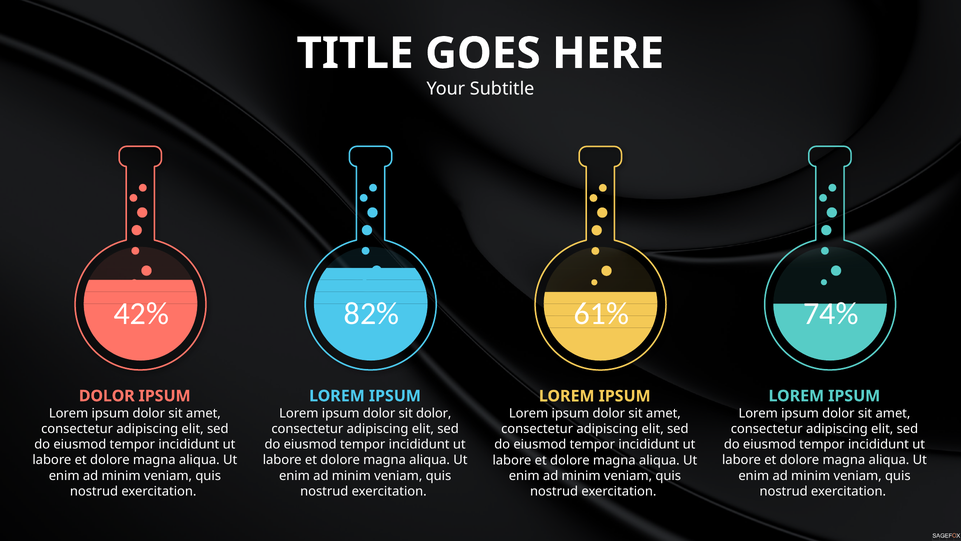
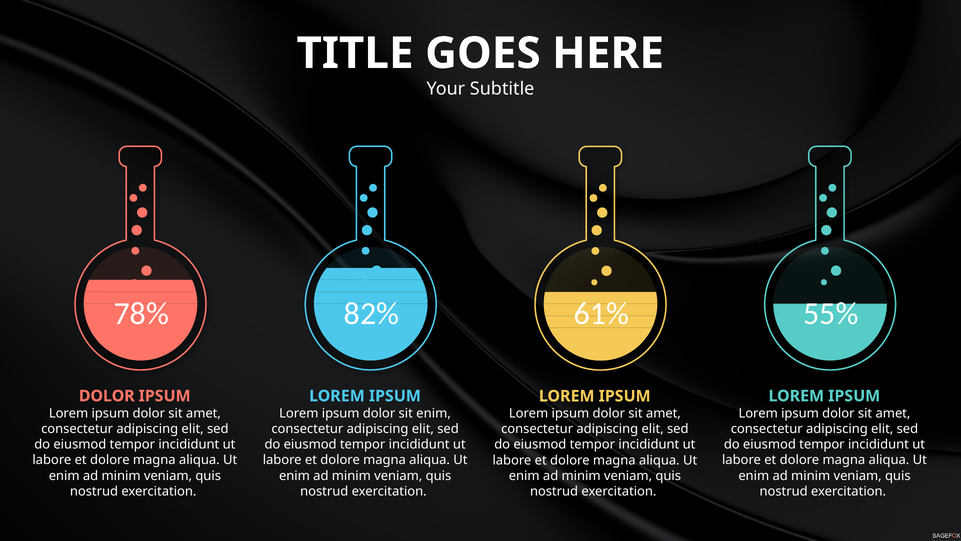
42%: 42% -> 78%
74%: 74% -> 55%
sit dolor: dolor -> enim
